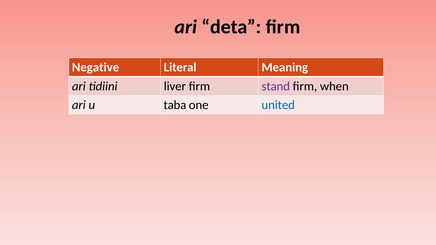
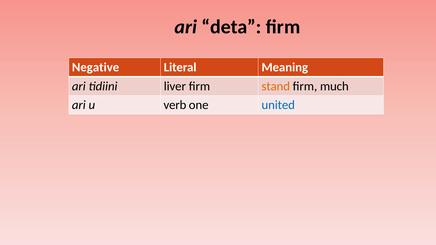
stand colour: purple -> orange
when: when -> much
taba: taba -> verb
